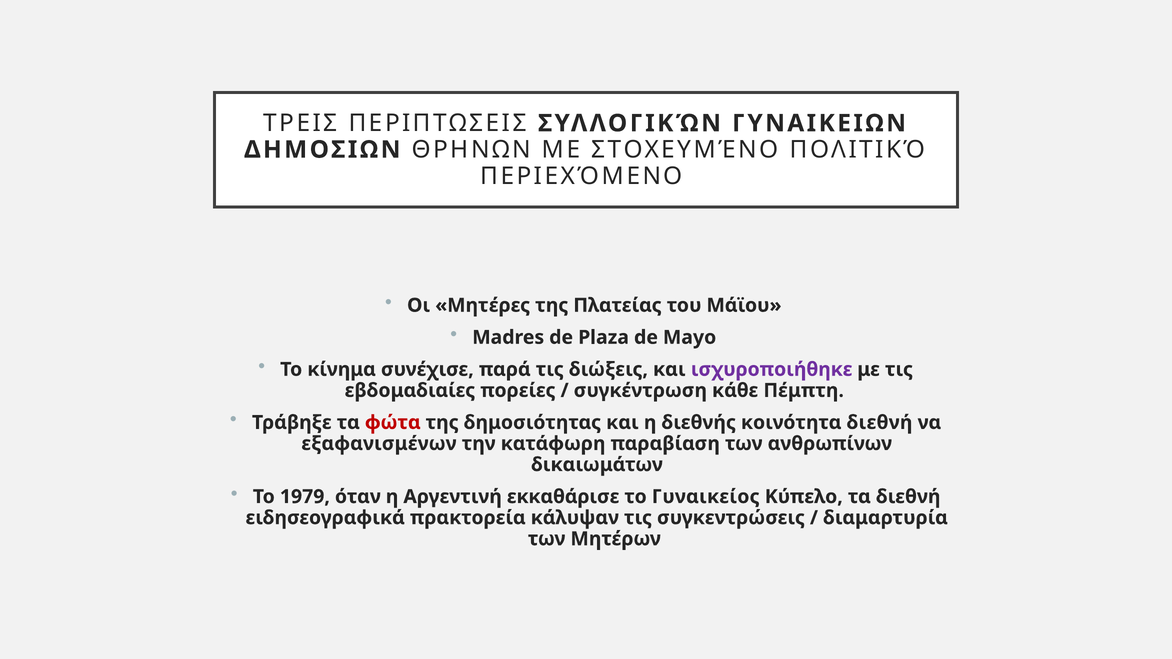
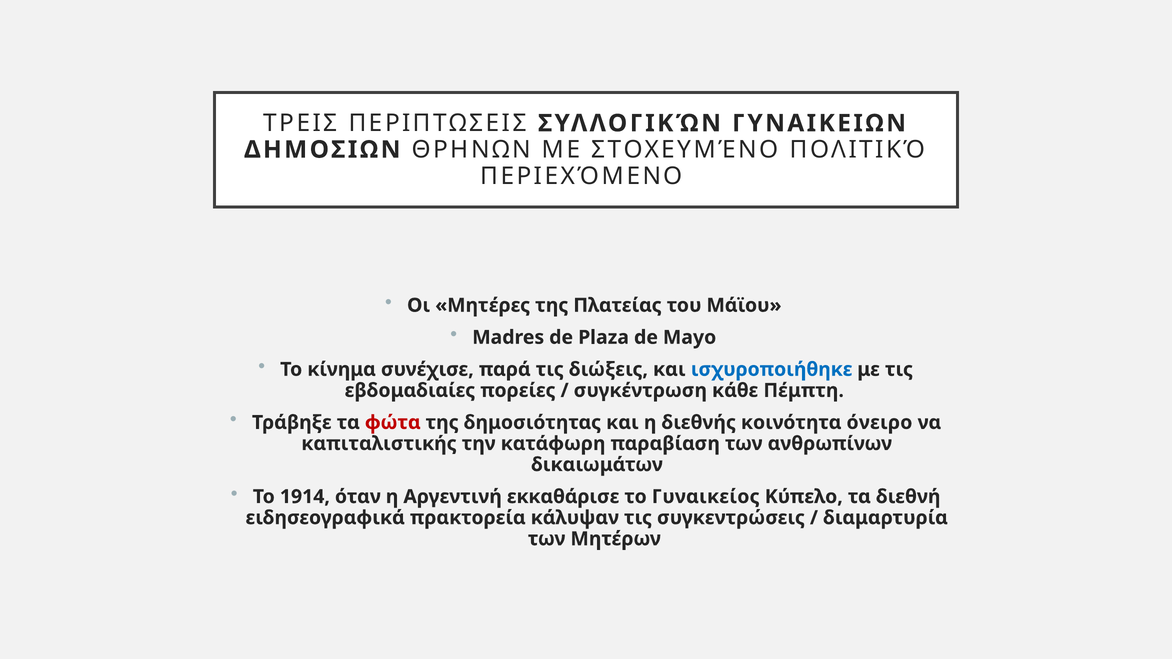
ισχυροποιήθηκε colour: purple -> blue
κοινότητα διεθνή: διεθνή -> όνειρο
εξαφανισμένων: εξαφανισμένων -> καπιταλιστικής
1979: 1979 -> 1914
